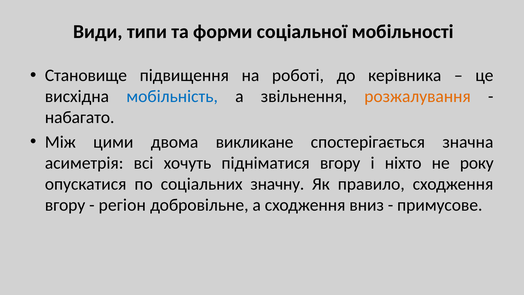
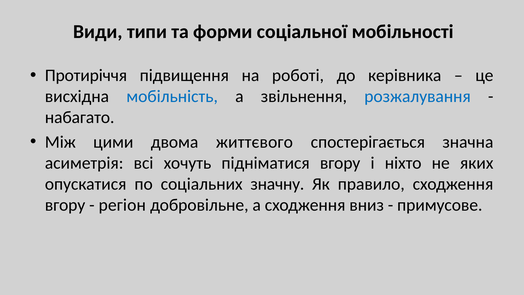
Становище: Становище -> Протиріччя
розжалування colour: orange -> blue
викликане: викликане -> життєвого
року: року -> яких
